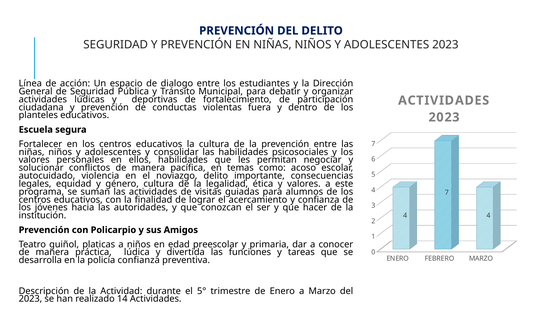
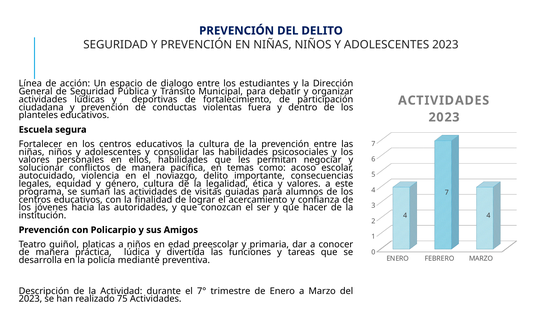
policía confianza: confianza -> mediante
5°: 5° -> 7°
14: 14 -> 75
